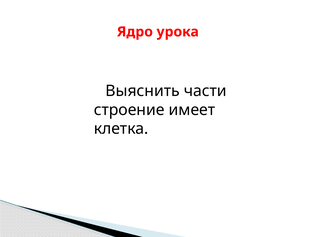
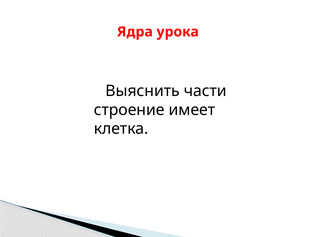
Ядро: Ядро -> Ядра
